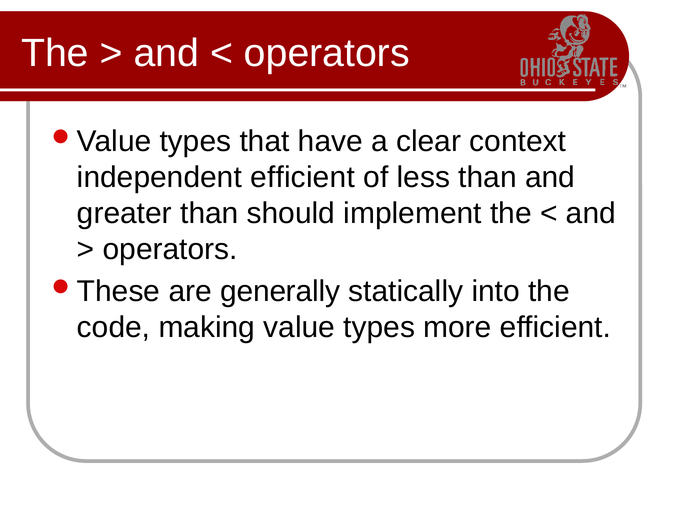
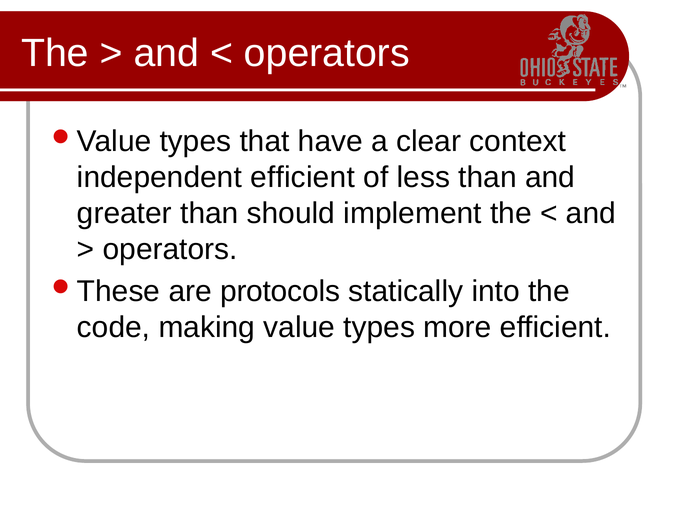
generally: generally -> protocols
